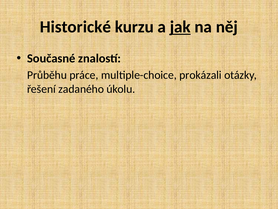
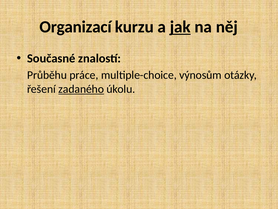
Historické: Historické -> Organizací
prokázali: prokázali -> výnosům
zadaného underline: none -> present
